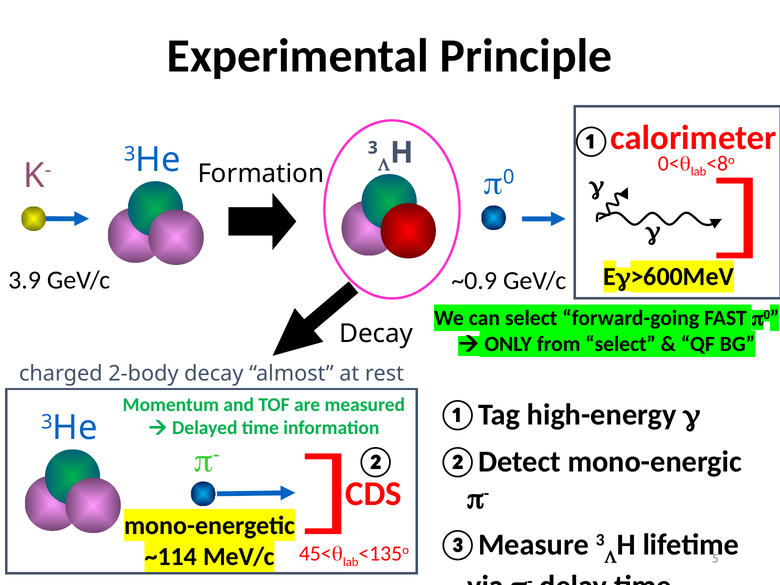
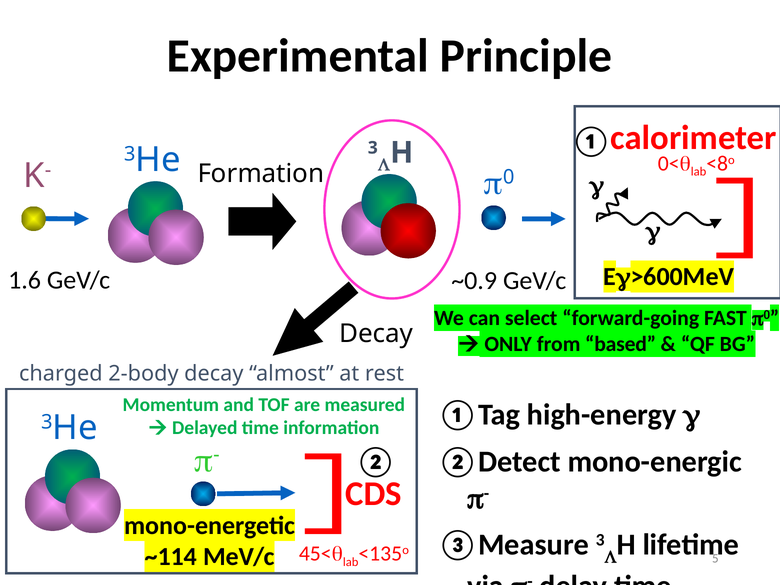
3.9: 3.9 -> 1.6
from select: select -> based
